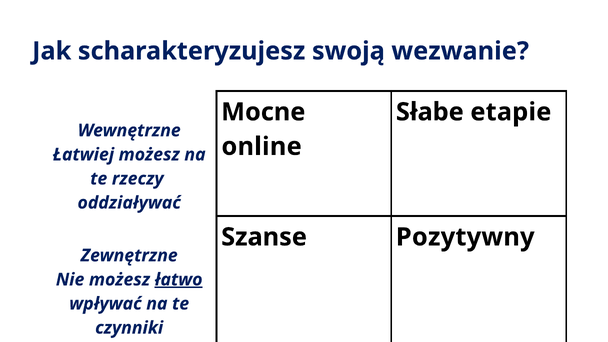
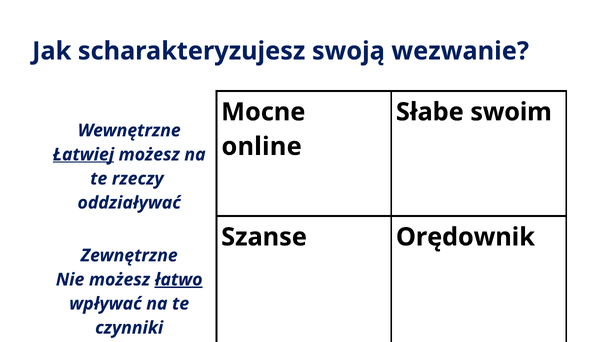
etapie: etapie -> swoim
Łatwiej underline: none -> present
Pozytywny: Pozytywny -> Orędownik
